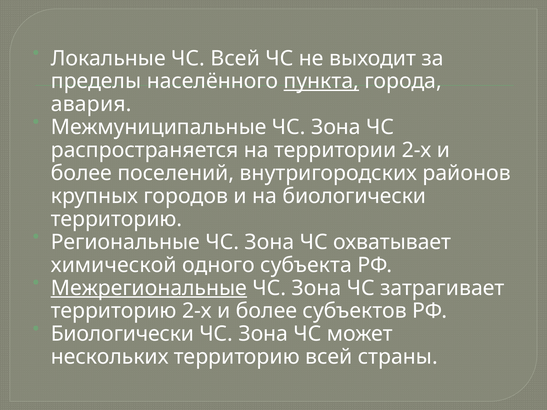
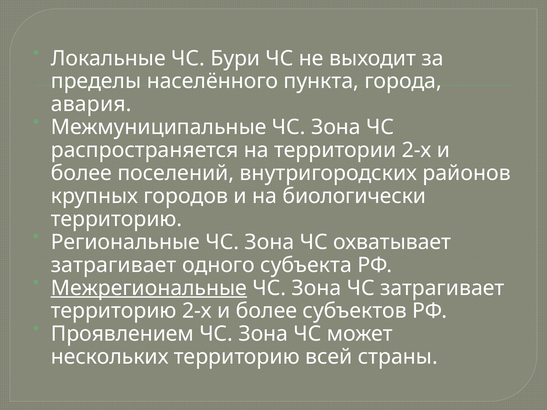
ЧС Всей: Всей -> Бури
пункта underline: present -> none
химической at (114, 265): химической -> затрагивает
Биологически at (122, 334): Биологически -> Проявлением
